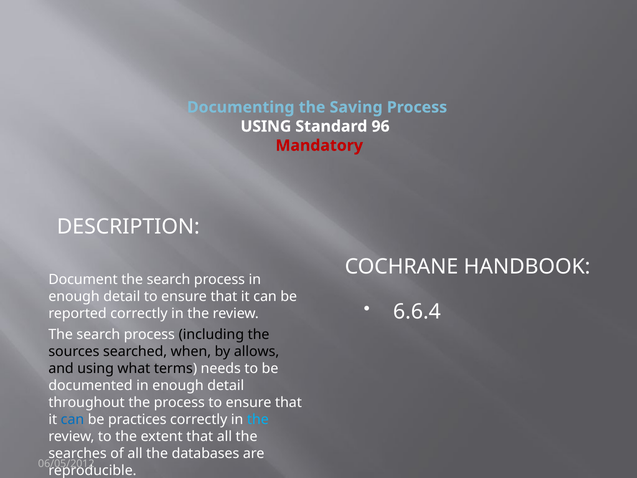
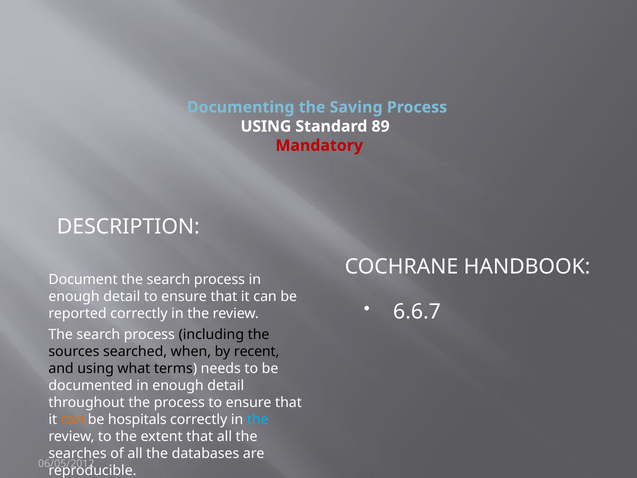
96: 96 -> 89
6.6.4: 6.6.4 -> 6.6.7
allows: allows -> recent
can at (72, 419) colour: blue -> orange
practices: practices -> hospitals
